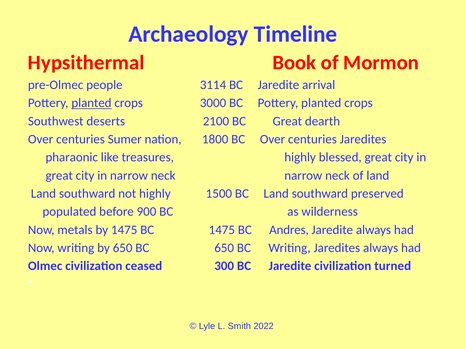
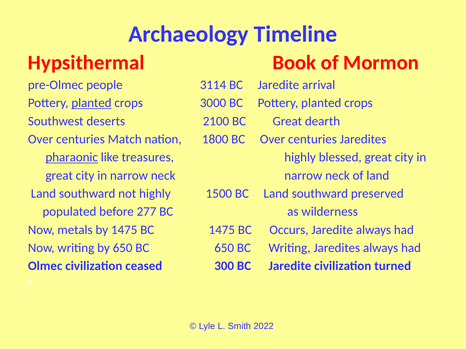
Sumer: Sumer -> Match
pharaonic underline: none -> present
900: 900 -> 277
Andres: Andres -> Occurs
